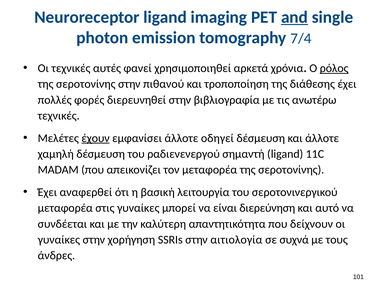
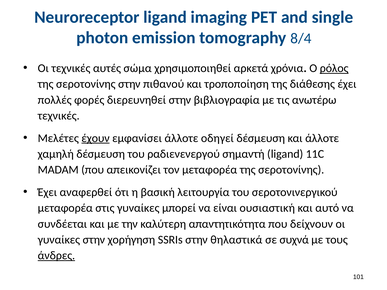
and underline: present -> none
7/4: 7/4 -> 8/4
φανεί: φανεί -> σώμα
διερεύνηση: διερεύνηση -> ουσιαστική
αιτιολογία: αιτιολογία -> θηλαστικά
άνδρες underline: none -> present
